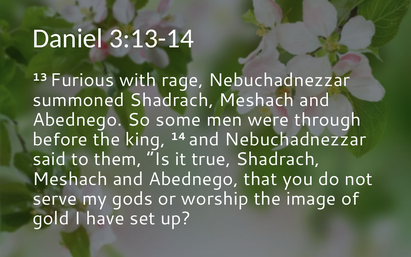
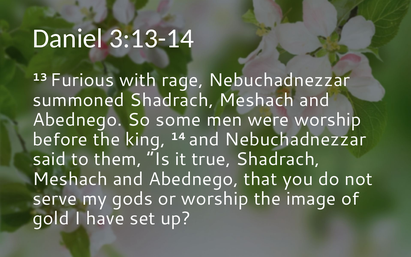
were through: through -> worship
